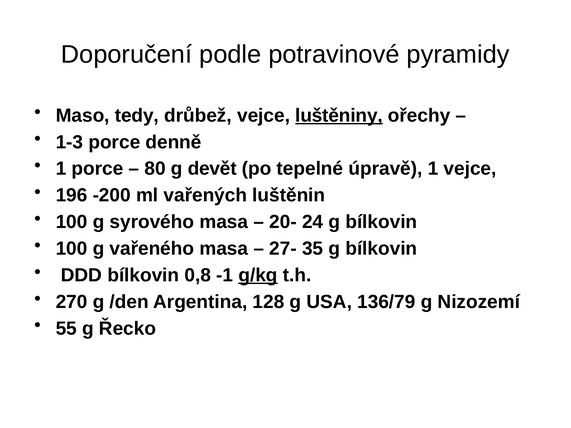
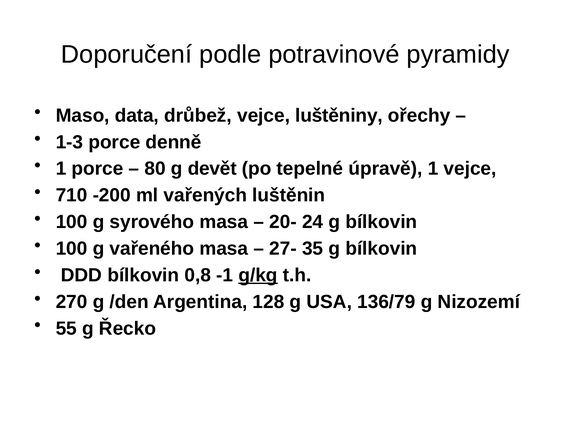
tedy: tedy -> data
luštěniny underline: present -> none
196: 196 -> 710
